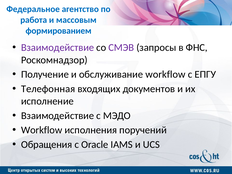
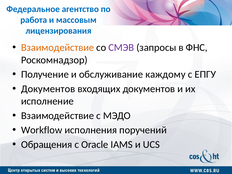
формированием: формированием -> лицензирования
Взаимодействие at (58, 48) colour: purple -> orange
обслуживание workflow: workflow -> каждому
Телефонная at (48, 89): Телефонная -> Документов
